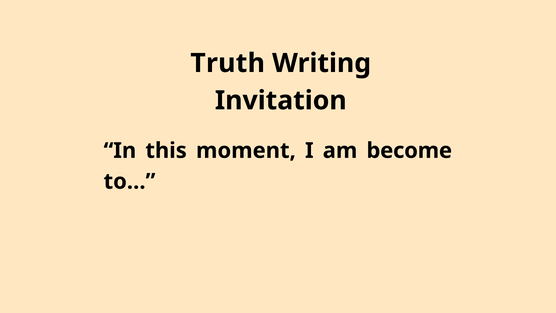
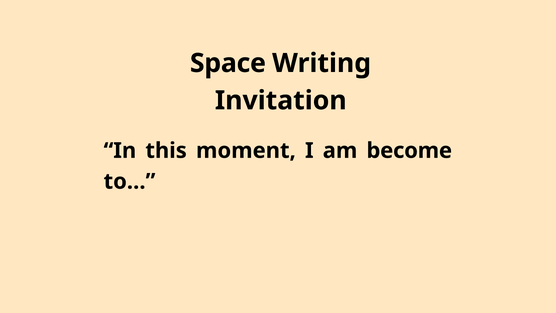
Truth: Truth -> Space
